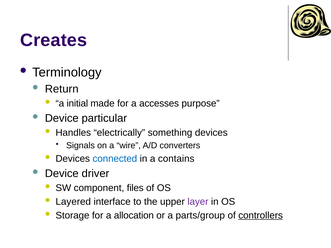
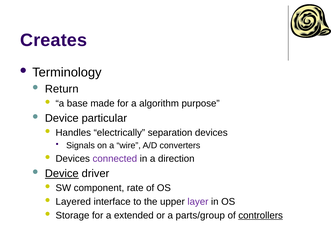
initial: initial -> base
accesses: accesses -> algorithm
something: something -> separation
connected colour: blue -> purple
contains: contains -> direction
Device at (62, 174) underline: none -> present
files: files -> rate
allocation: allocation -> extended
